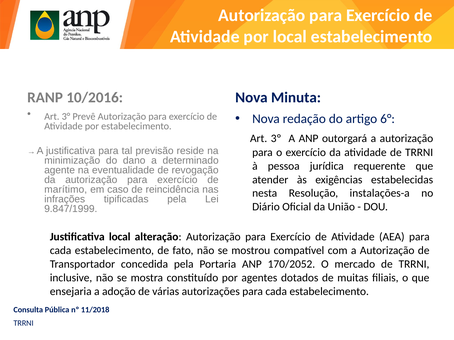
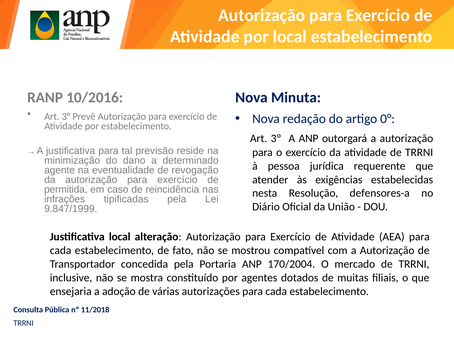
6°: 6° -> 0°
marítimo: marítimo -> permitida
instalações-a: instalações-a -> defensores-a
170/2052: 170/2052 -> 170/2004
